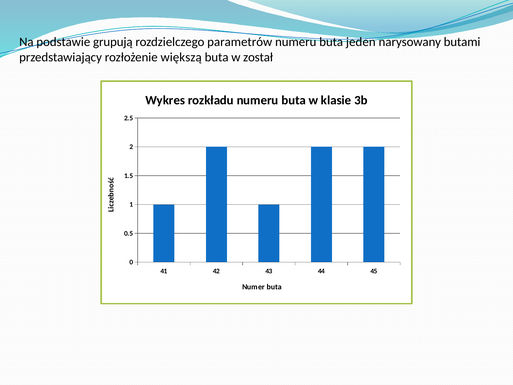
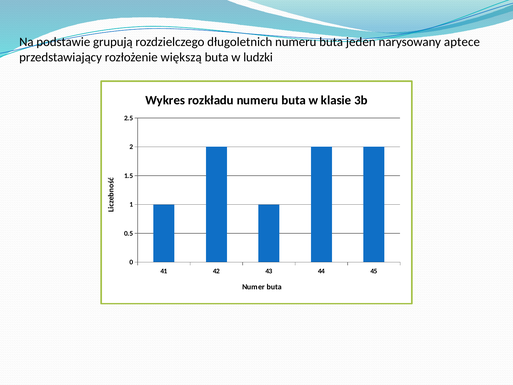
parametrów: parametrów -> długoletnich
butami: butami -> aptece
został: został -> ludzki
